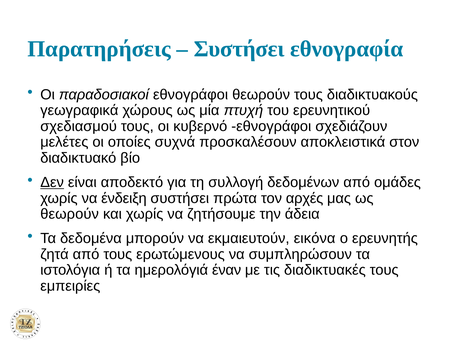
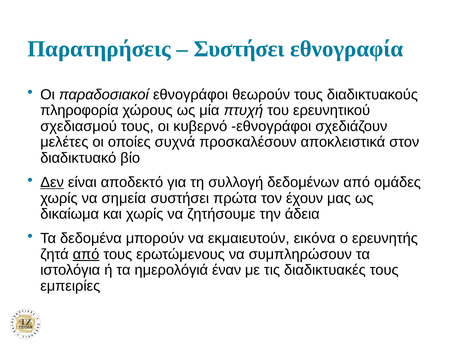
γεωγραφικά: γεωγραφικά -> πληροφορία
ένδειξη: ένδειξη -> σημεία
αρχές: αρχές -> έχουν
θεωρούν at (70, 214): θεωρούν -> δικαίωμα
από at (86, 254) underline: none -> present
